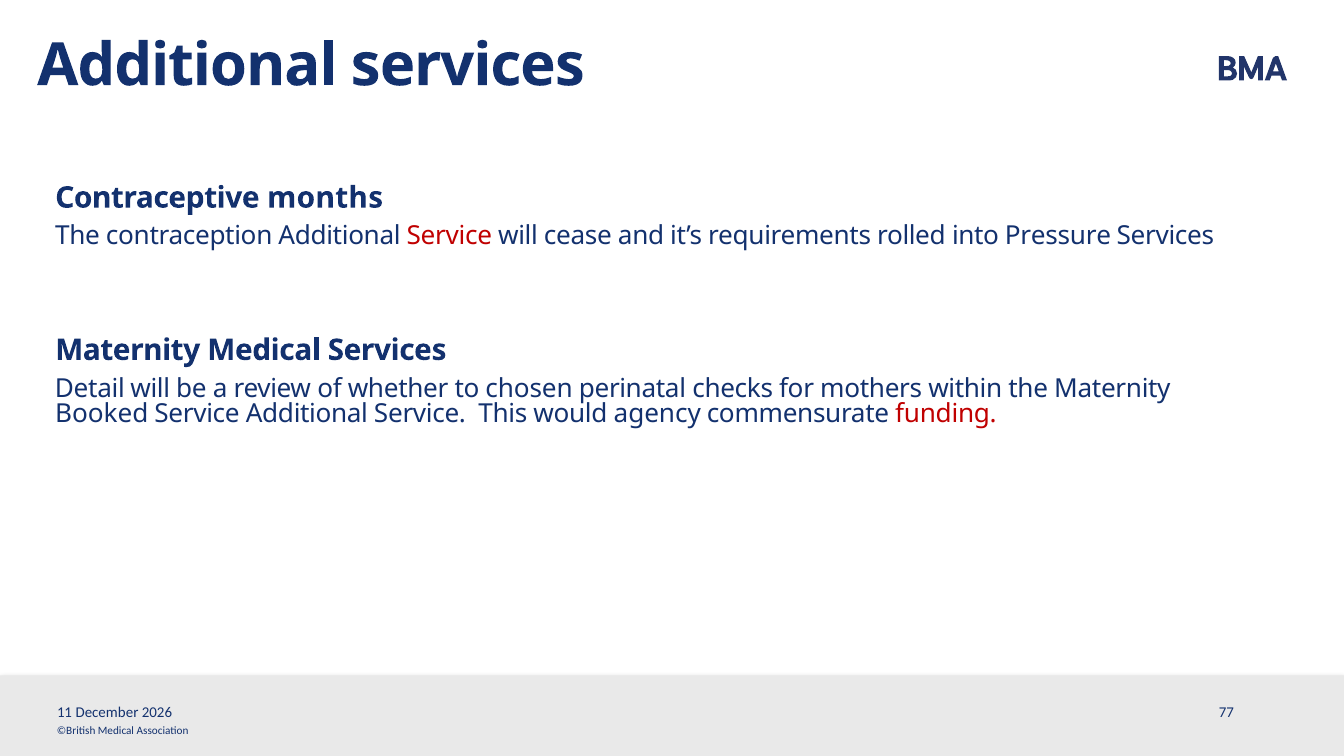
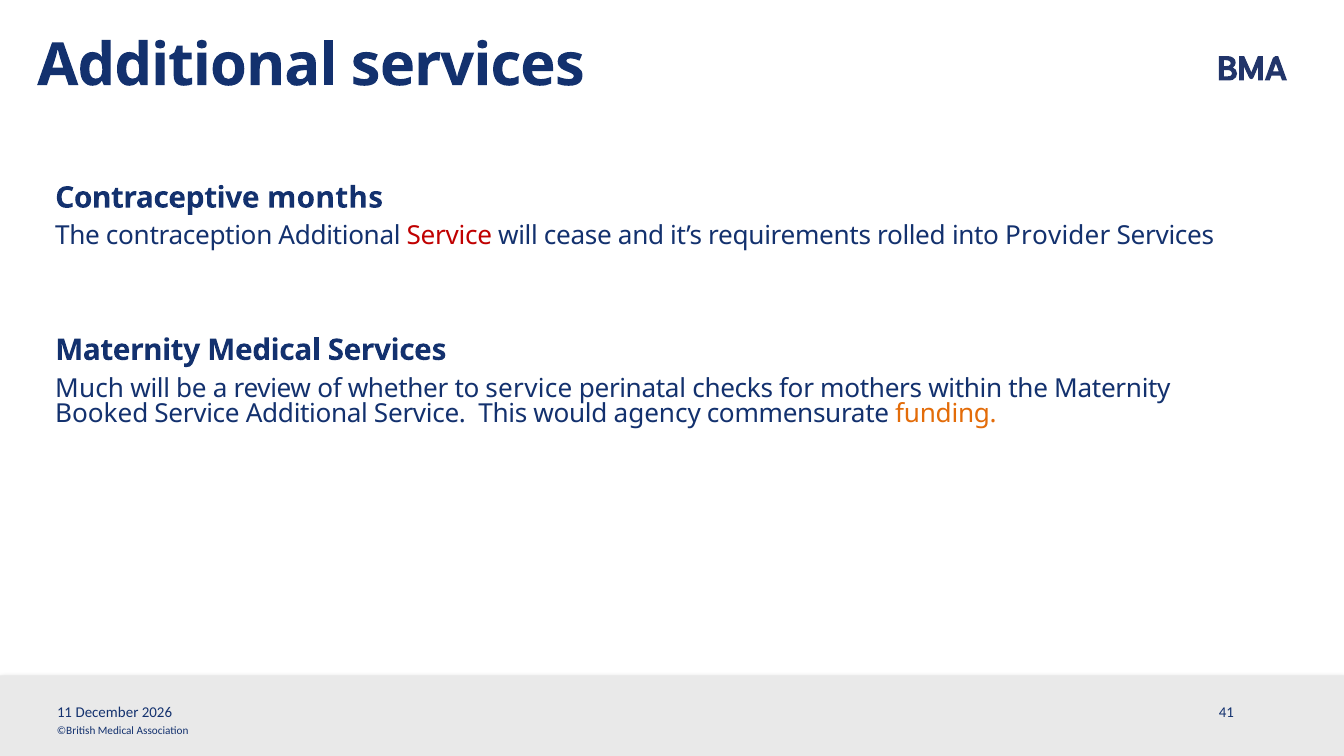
Pressure: Pressure -> Provider
Detail: Detail -> Much
to chosen: chosen -> service
funding colour: red -> orange
77: 77 -> 41
